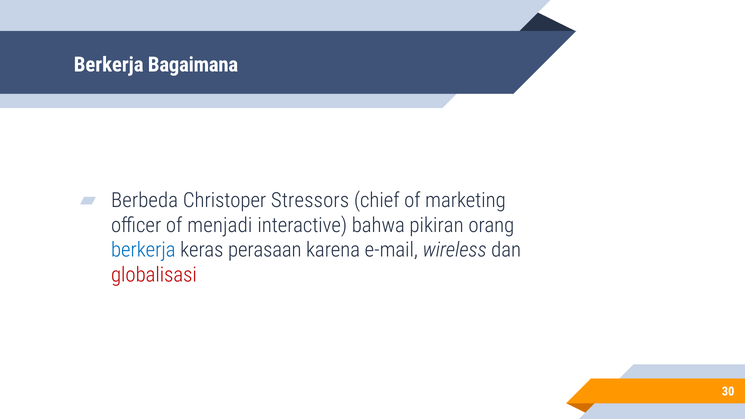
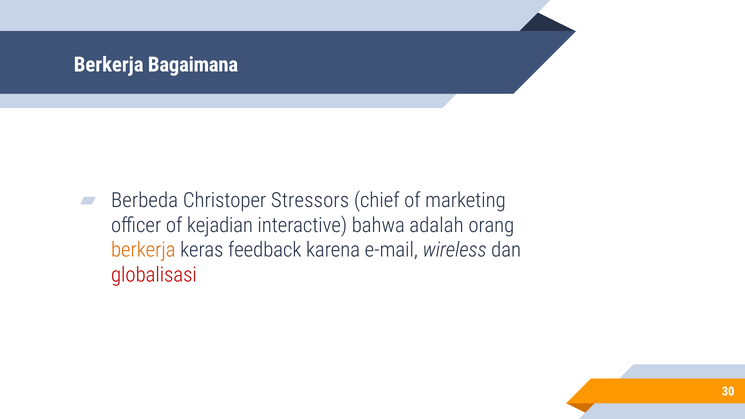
menjadi: menjadi -> kejadian
pikiran: pikiran -> adalah
berkerja at (143, 250) colour: blue -> orange
perasaan: perasaan -> feedback
